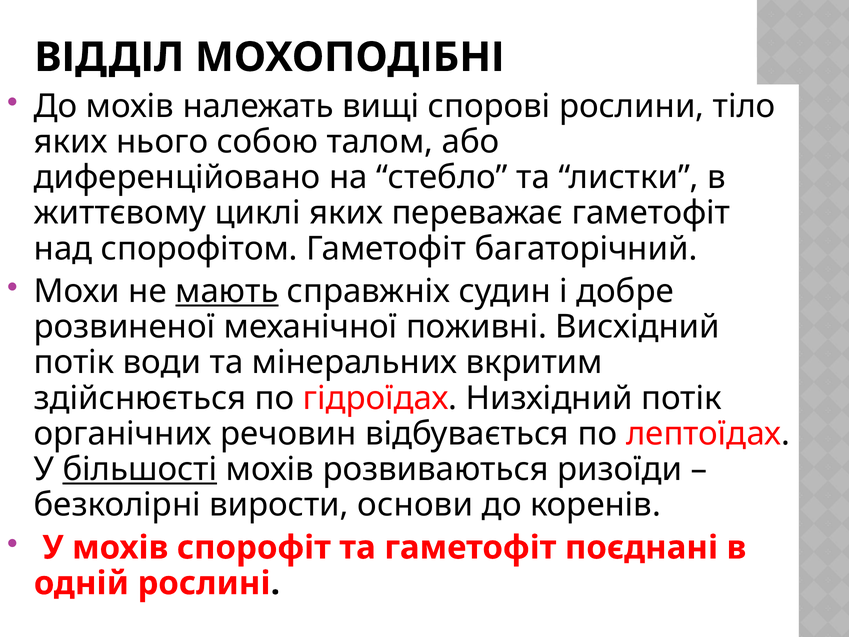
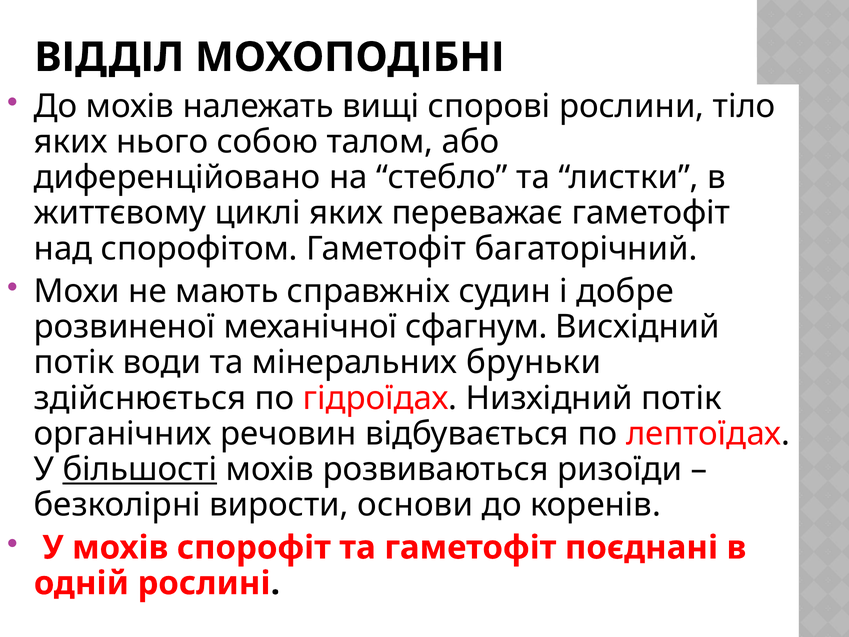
мають underline: present -> none
поживні: поживні -> сфагнум
вкритим: вкритим -> бруньки
